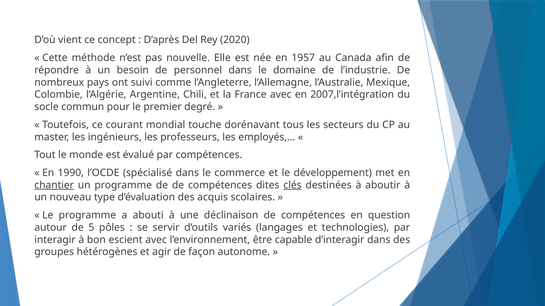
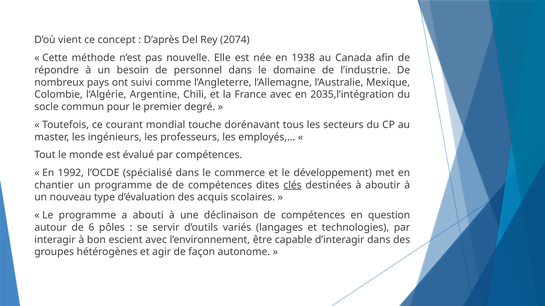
2020: 2020 -> 2074
1957: 1957 -> 1938
2007,l’intégration: 2007,l’intégration -> 2035,l’intégration
1990: 1990 -> 1992
chantier underline: present -> none
5: 5 -> 6
